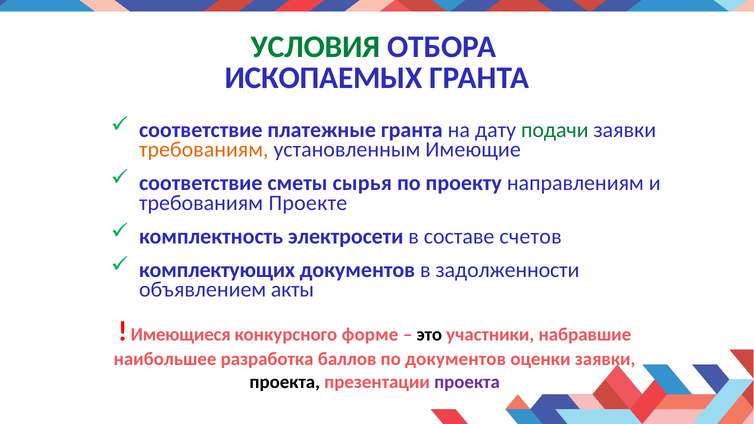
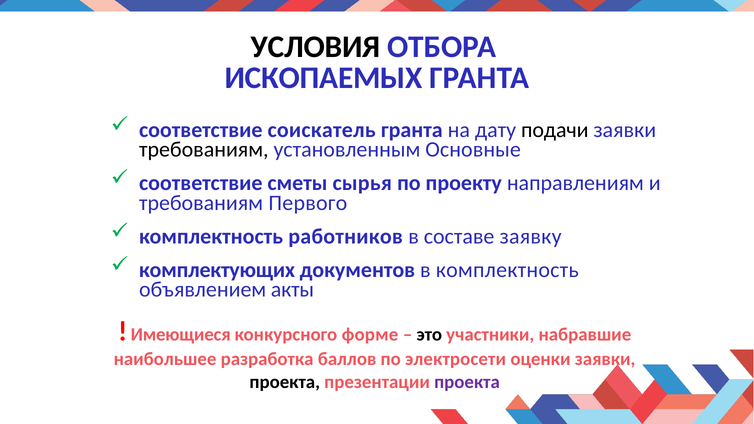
УСЛОВИЯ colour: green -> black
платежные: платежные -> соискатель
подачи colour: green -> black
требованиям at (204, 150) colour: orange -> black
Имеющие: Имеющие -> Основные
Проекте: Проекте -> Первого
электросети: электросети -> работников
счетов: счетов -> заявку
в задолженности: задолженности -> комплектность
по документов: документов -> электросети
